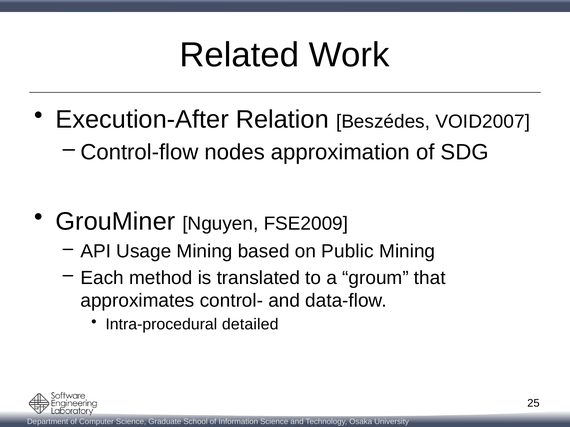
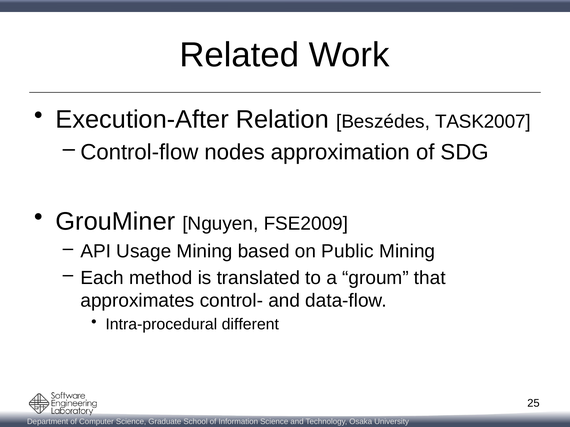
VOID2007: VOID2007 -> TASK2007
detailed: detailed -> different
